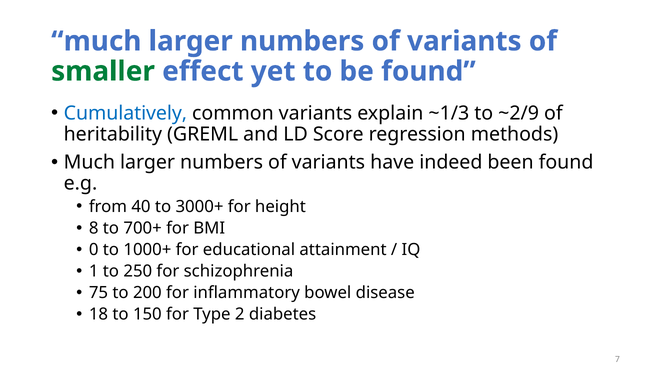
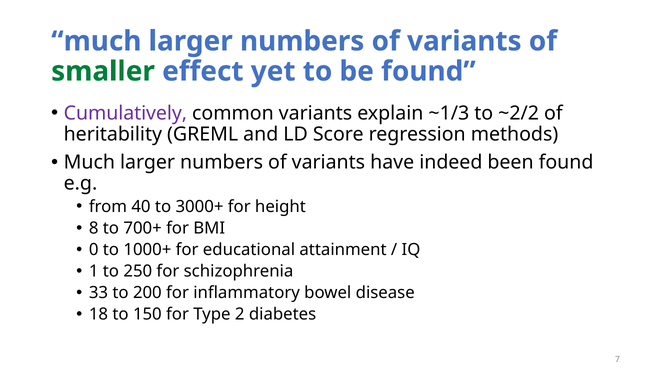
Cumulatively colour: blue -> purple
~2/9: ~2/9 -> ~2/2
75: 75 -> 33
